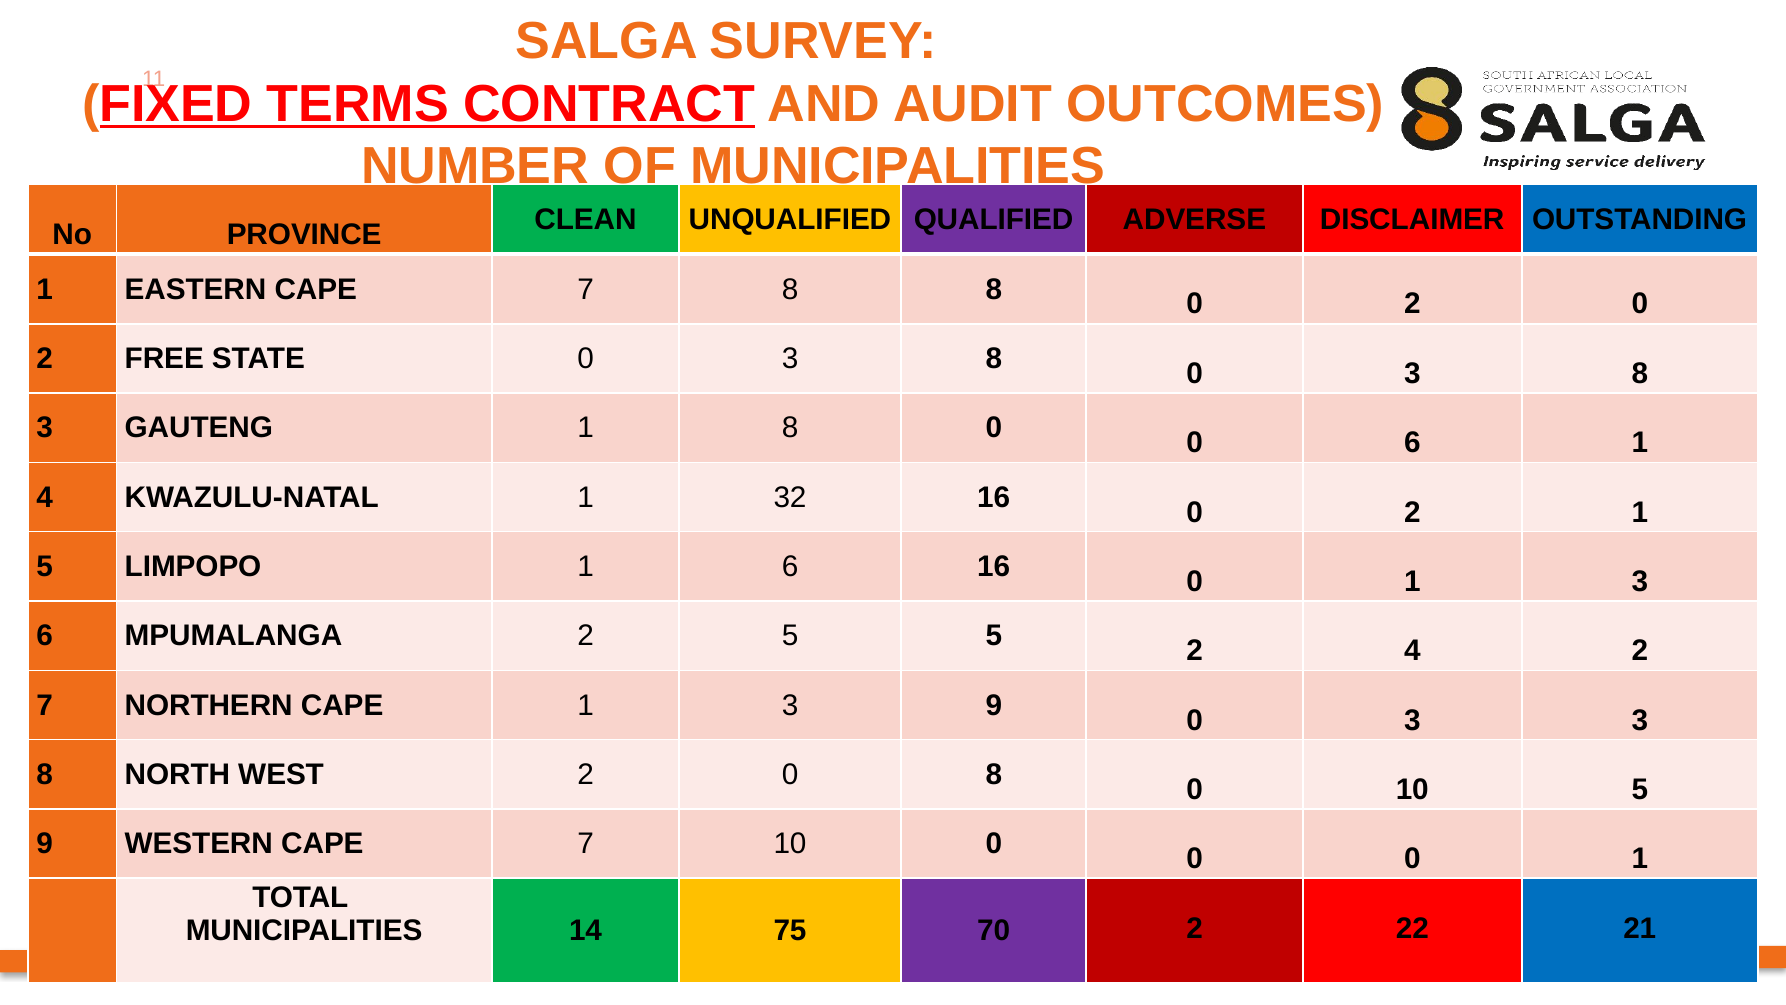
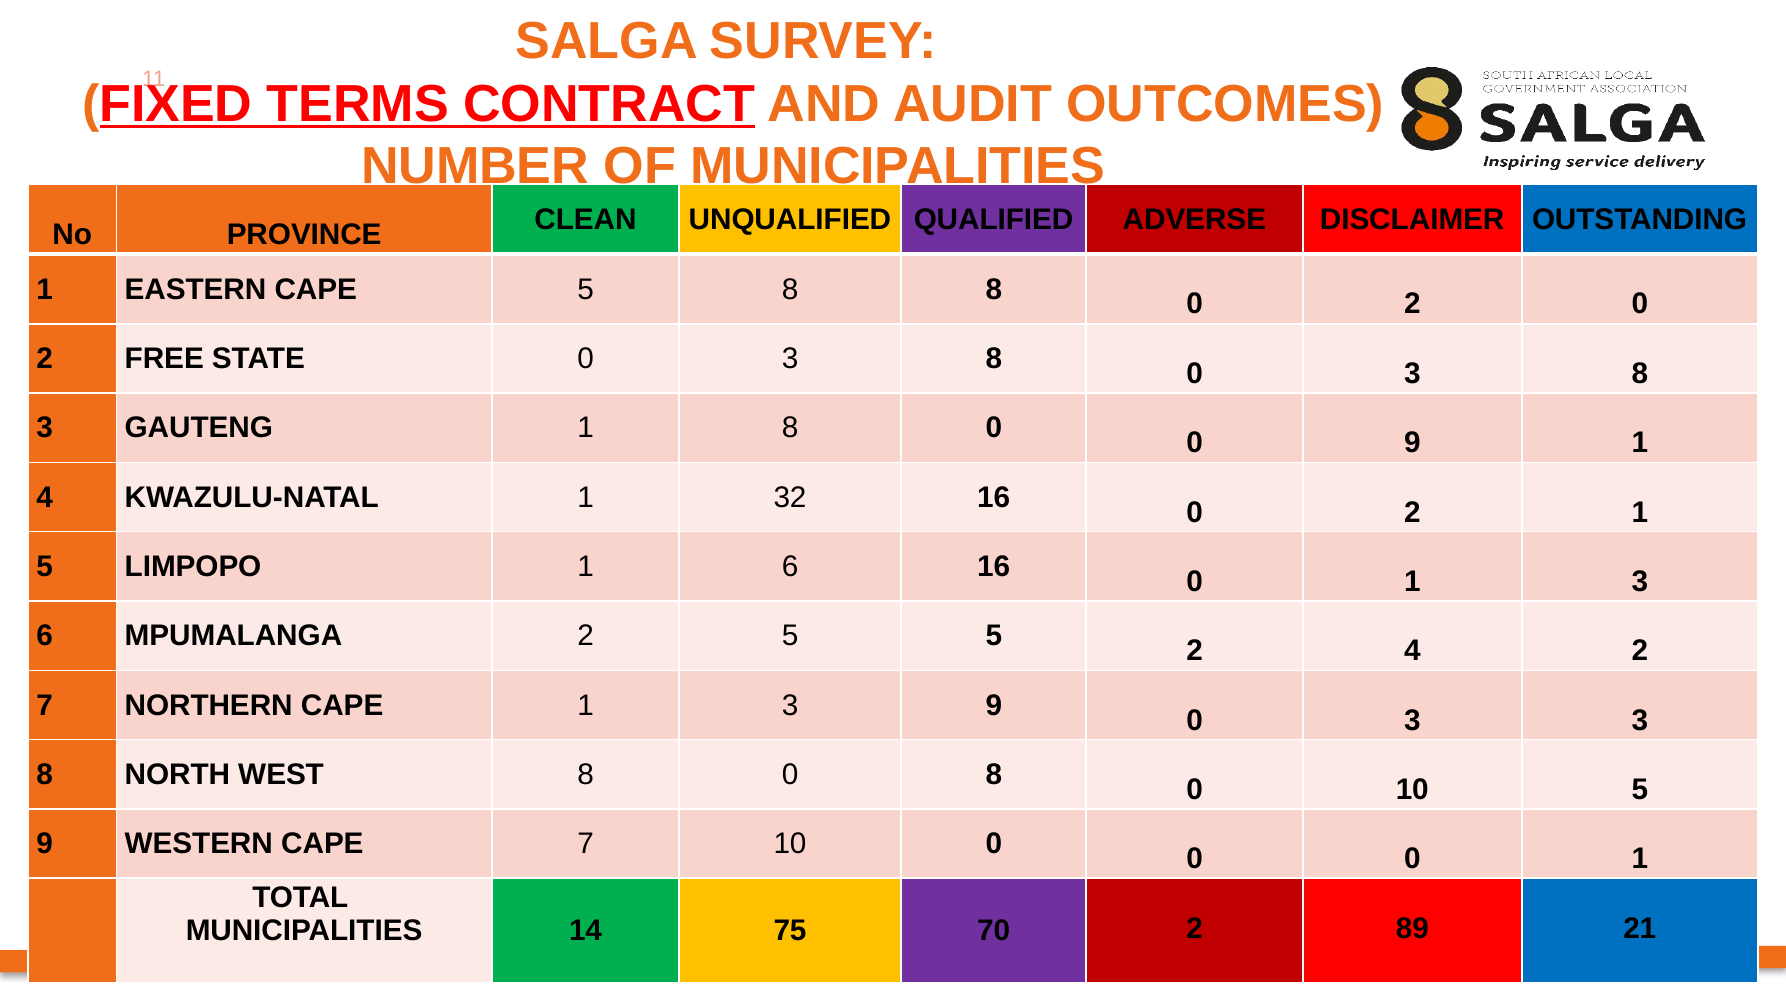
EASTERN CAPE 7: 7 -> 5
0 6: 6 -> 9
WEST 2: 2 -> 8
22: 22 -> 89
